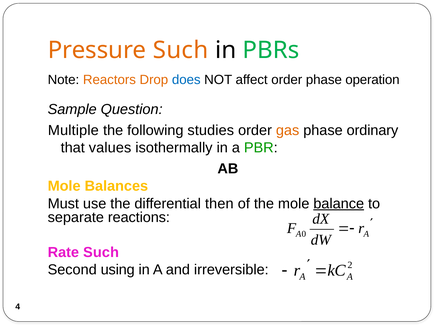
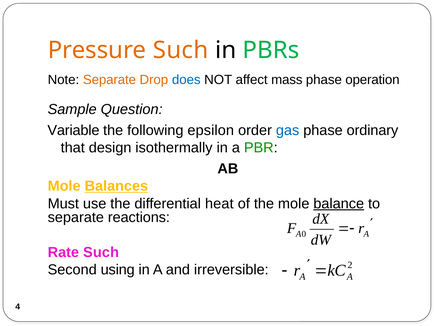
Note Reactors: Reactors -> Separate
affect order: order -> mass
Multiple: Multiple -> Variable
studies: studies -> epsilon
gas colour: orange -> blue
values: values -> design
Balances underline: none -> present
then: then -> heat
